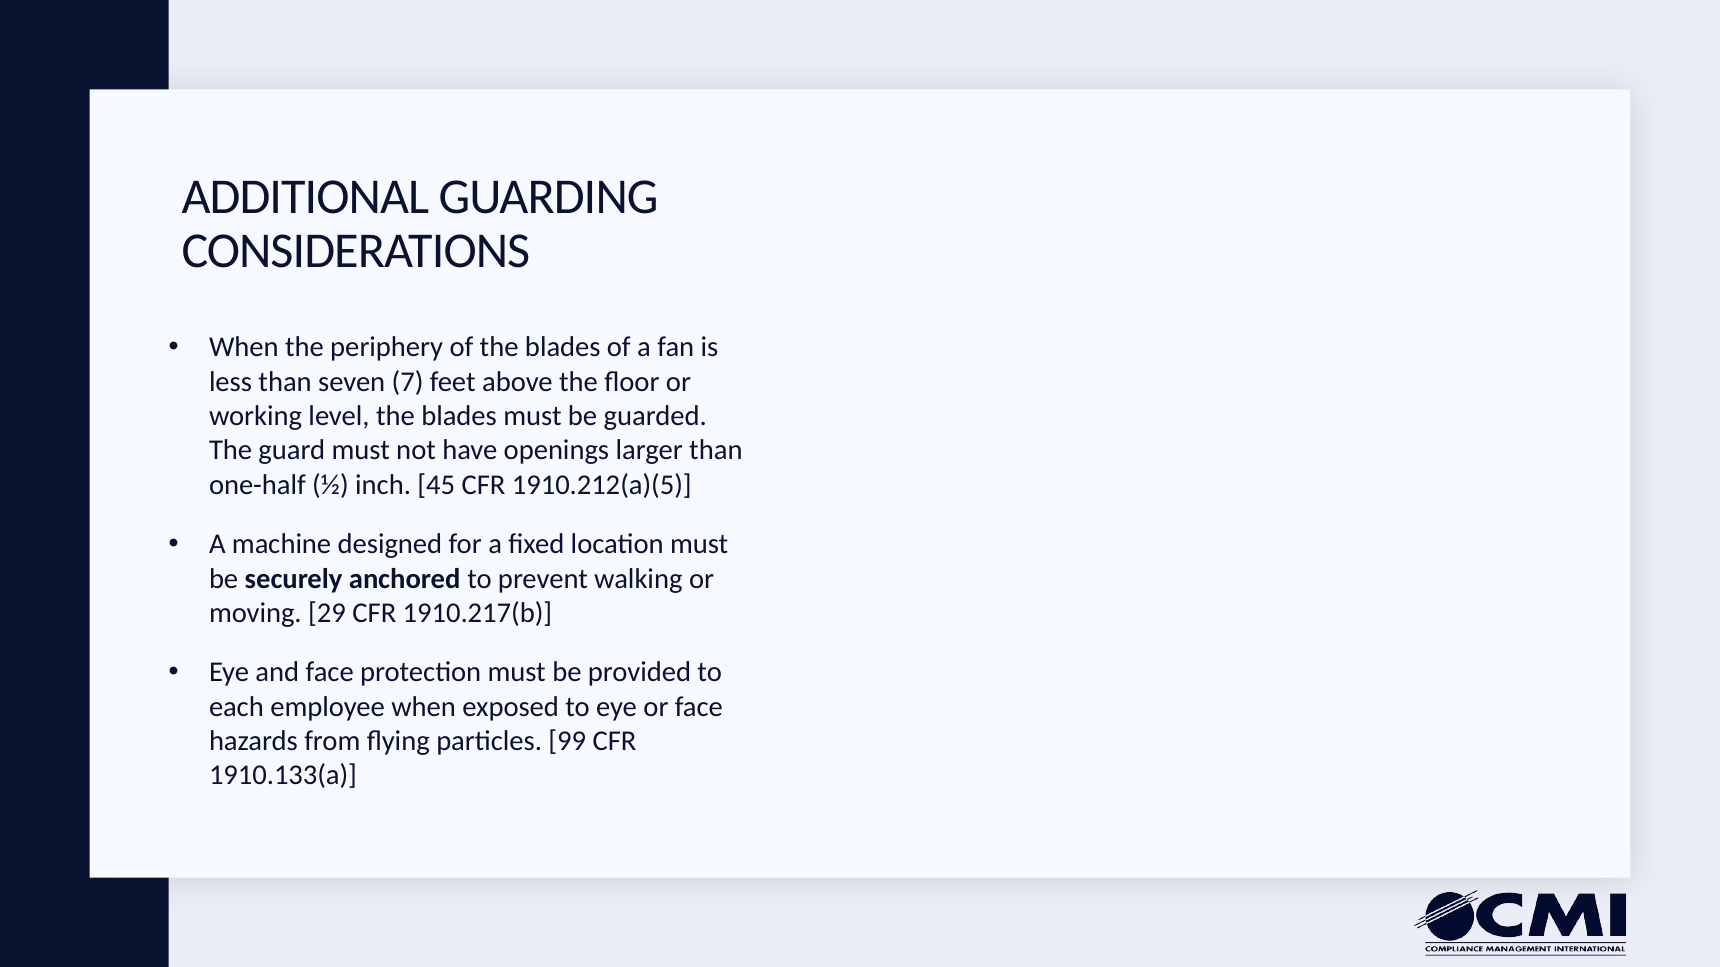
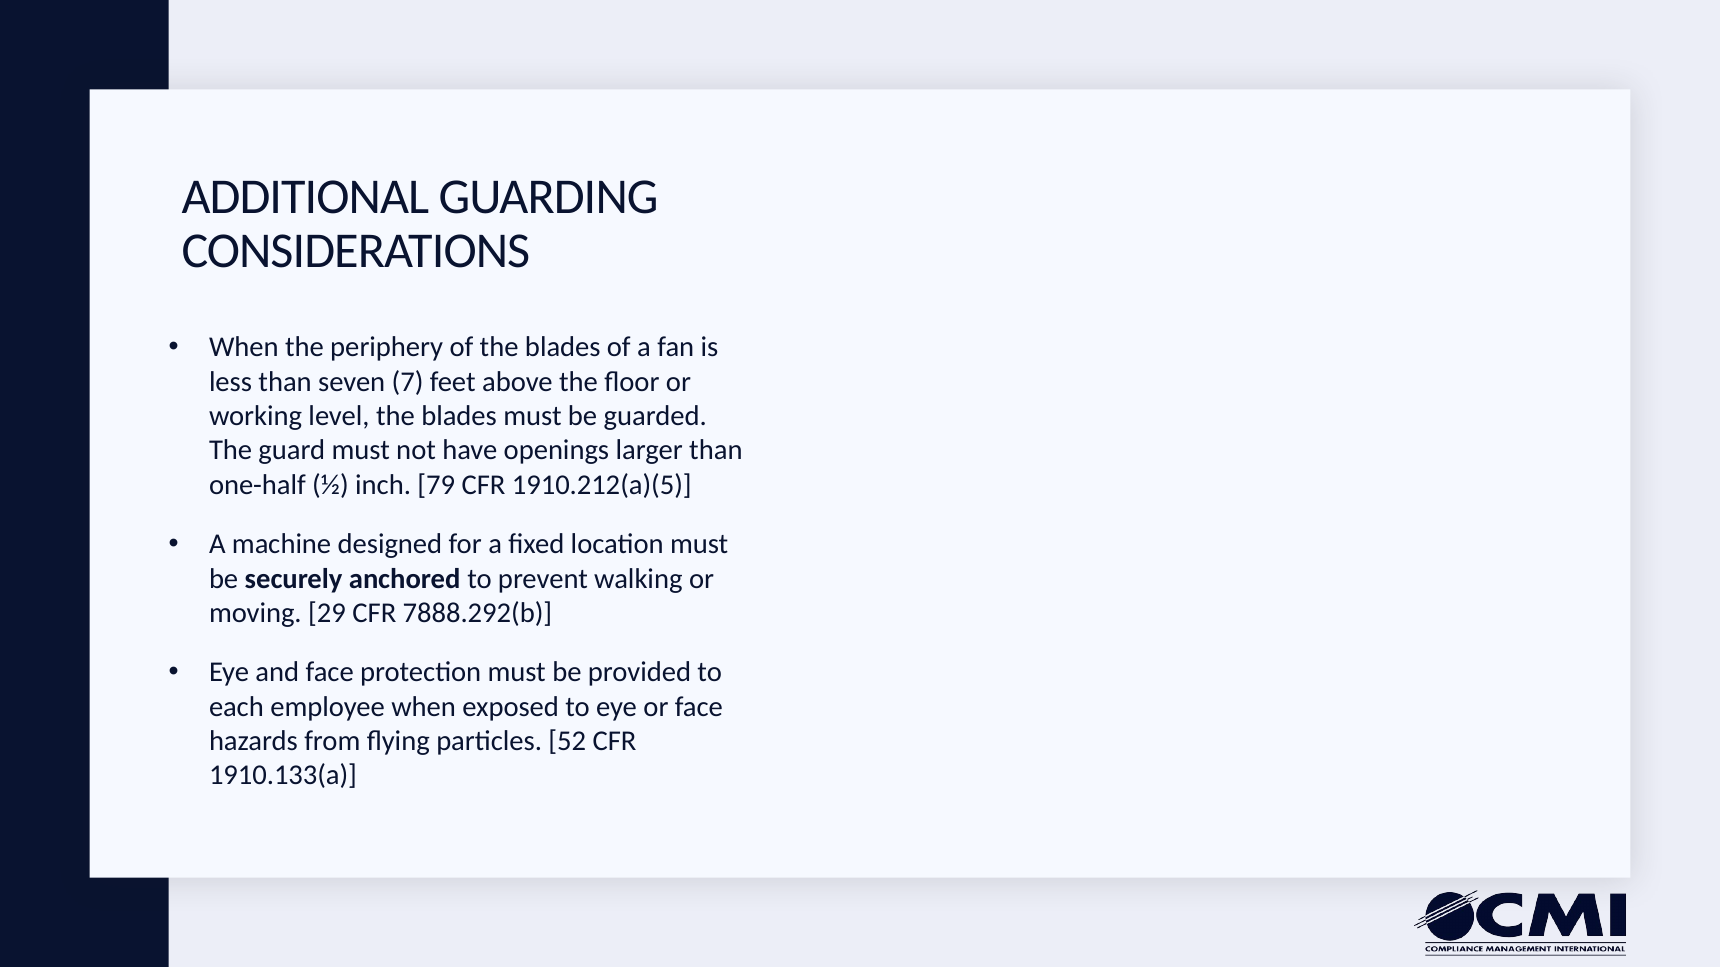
45: 45 -> 79
1910.217(b: 1910.217(b -> 7888.292(b
99: 99 -> 52
